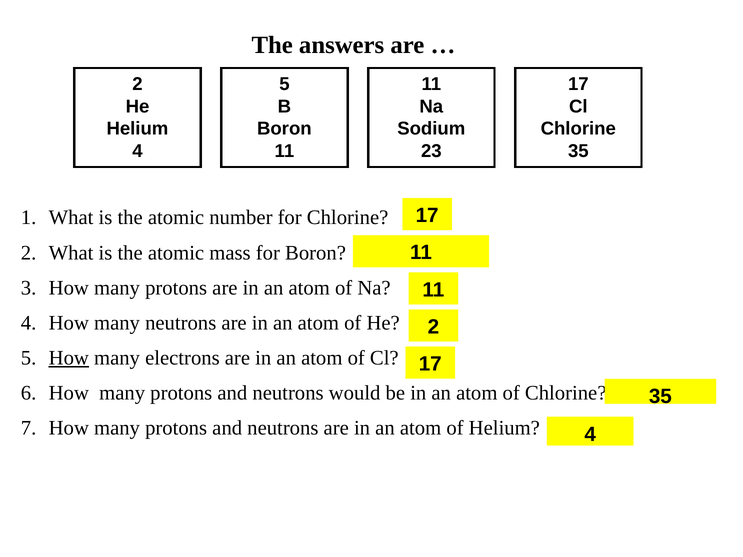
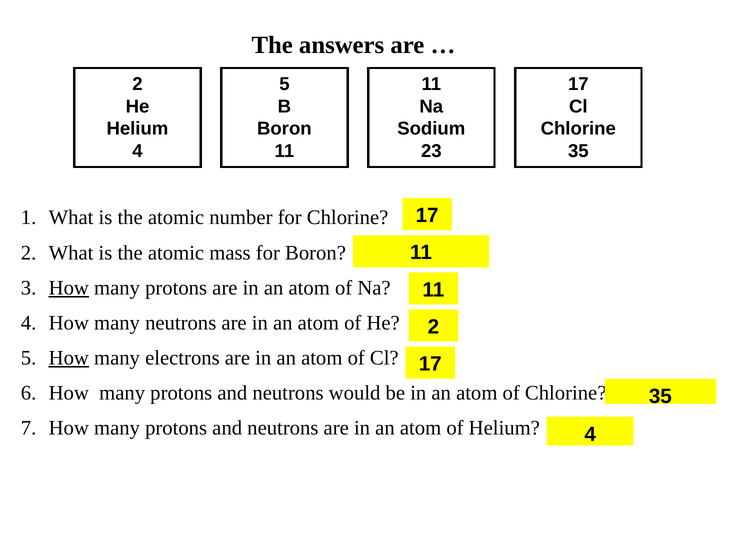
How at (69, 288) underline: none -> present
